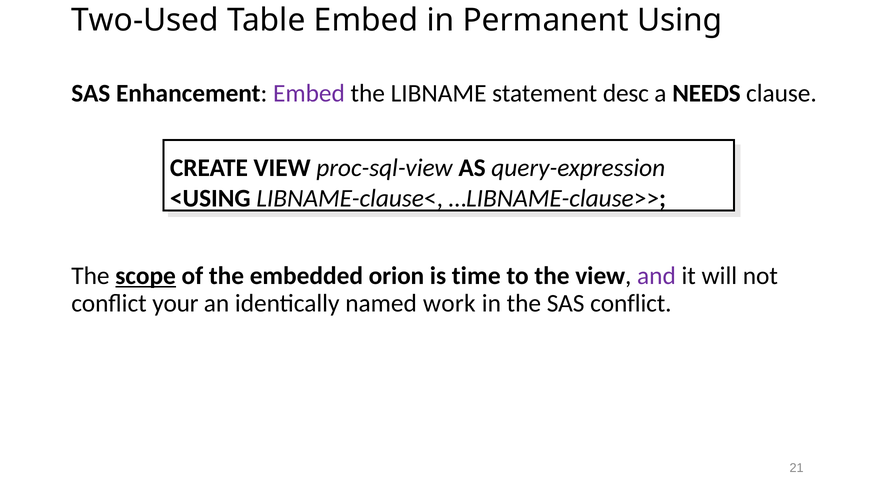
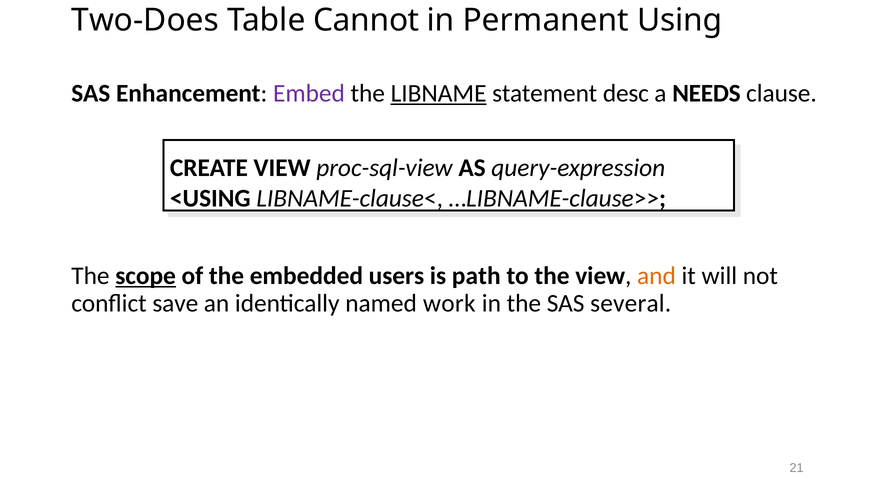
Two-Used: Two-Used -> Two-Does
Table Embed: Embed -> Cannot
LIBNAME underline: none -> present
orion: orion -> users
time: time -> path
and colour: purple -> orange
your: your -> save
SAS conflict: conflict -> several
